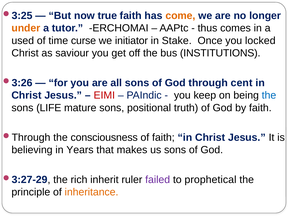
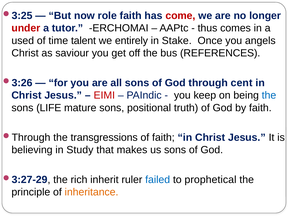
true: true -> role
come colour: orange -> red
under colour: orange -> red
curse: curse -> talent
initiator: initiator -> entirely
locked: locked -> angels
INSTITUTIONS: INSTITUTIONS -> REFERENCES
consciousness: consciousness -> transgressions
Years: Years -> Study
failed colour: purple -> blue
